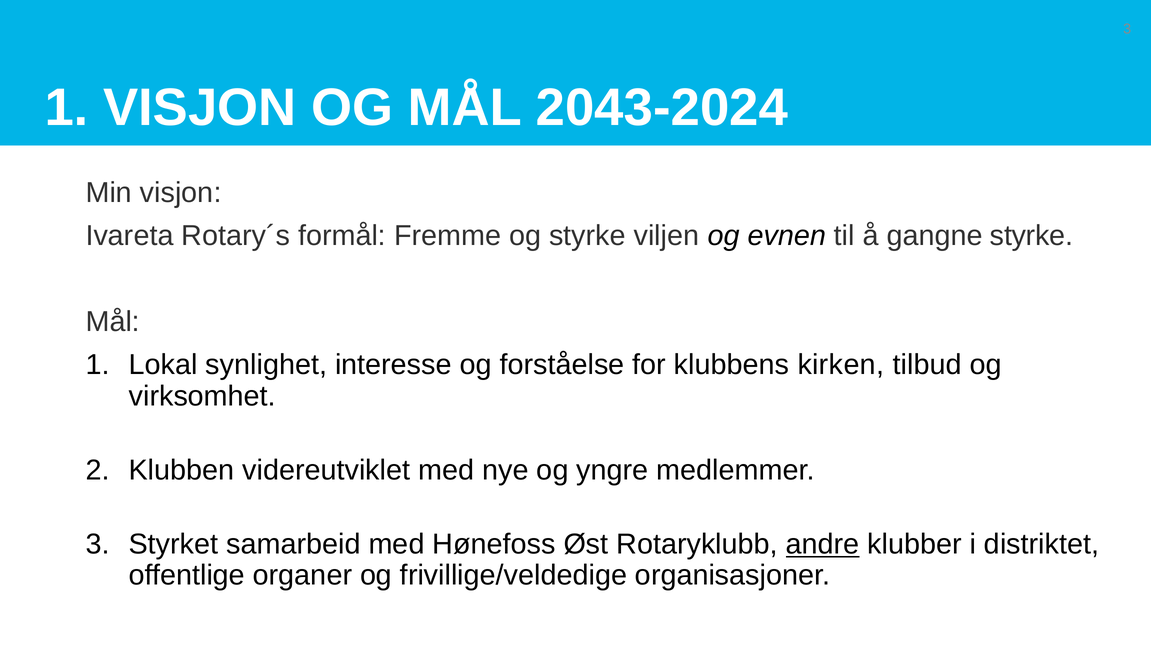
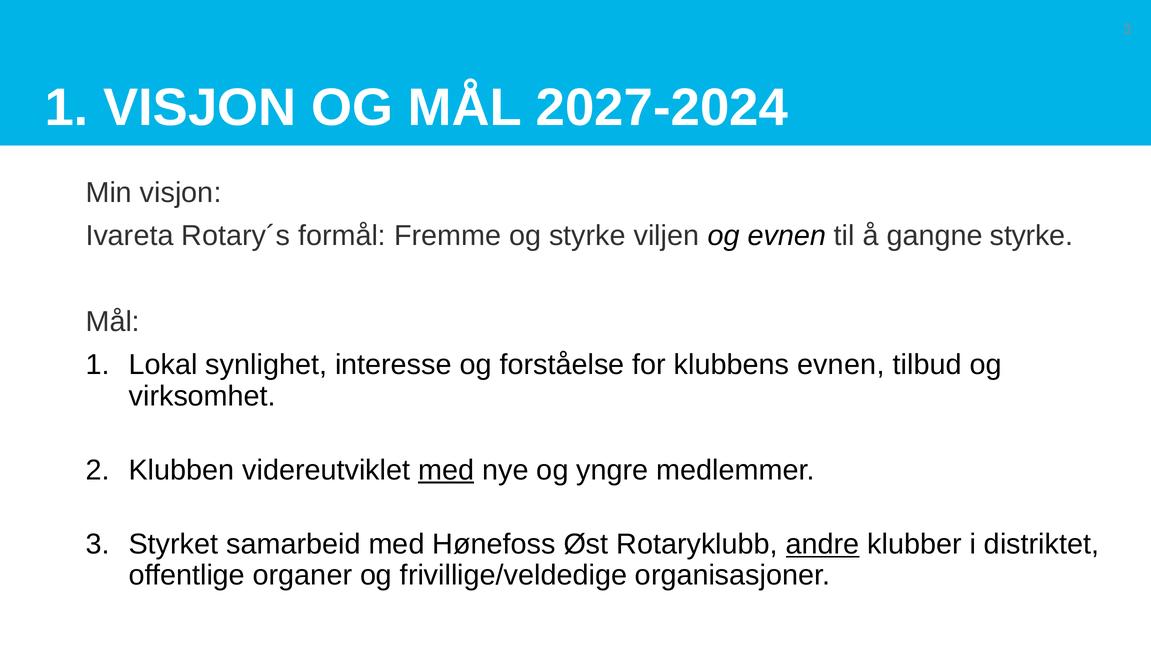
2043-2024: 2043-2024 -> 2027-2024
klubbens kirken: kirken -> evnen
med at (446, 470) underline: none -> present
